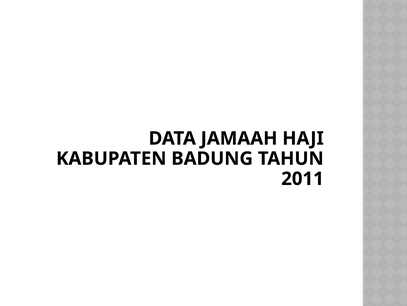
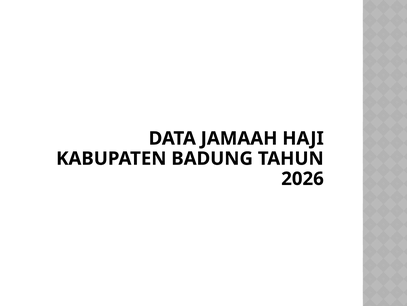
2011: 2011 -> 2026
